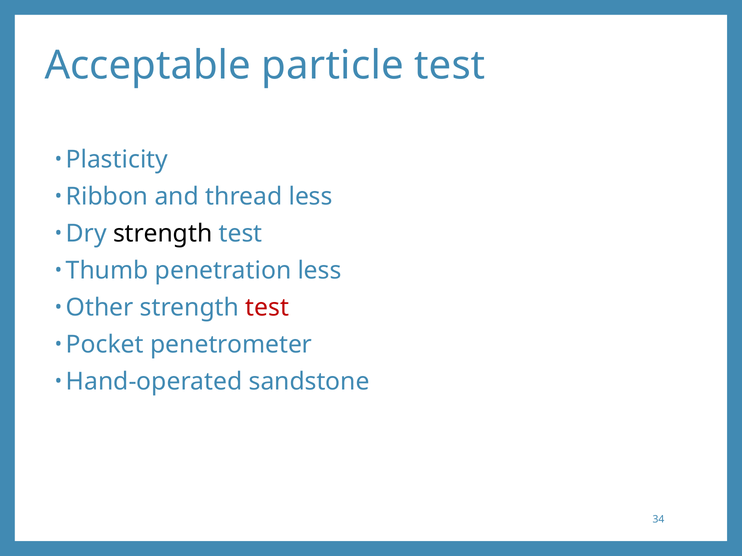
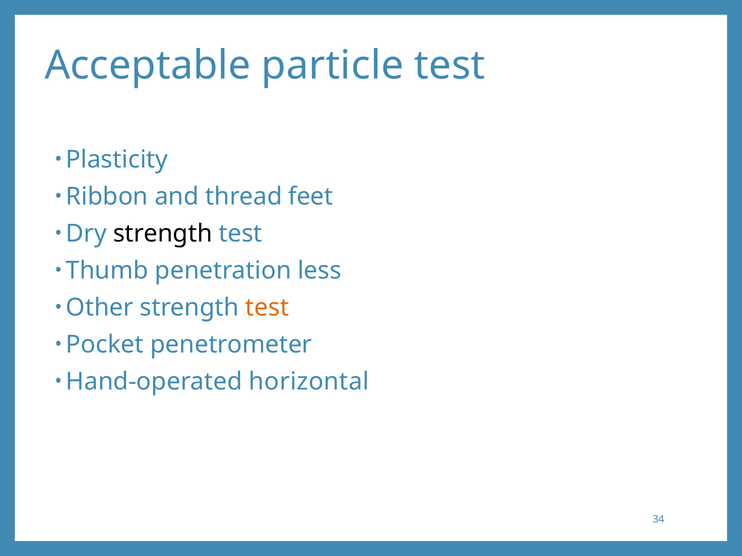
thread less: less -> feet
test at (267, 308) colour: red -> orange
sandstone: sandstone -> horizontal
